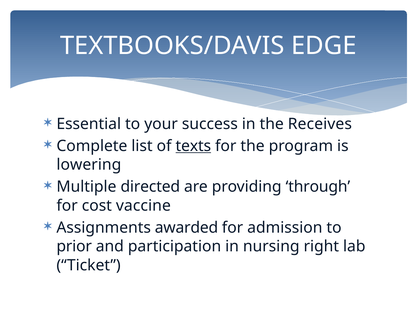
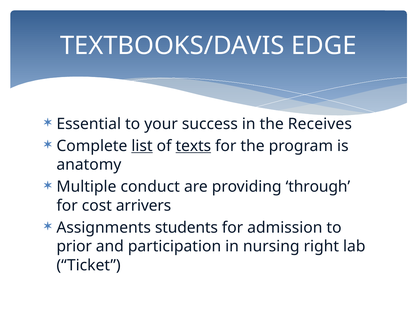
list underline: none -> present
lowering: lowering -> anatomy
directed: directed -> conduct
vaccine: vaccine -> arrivers
awarded: awarded -> students
